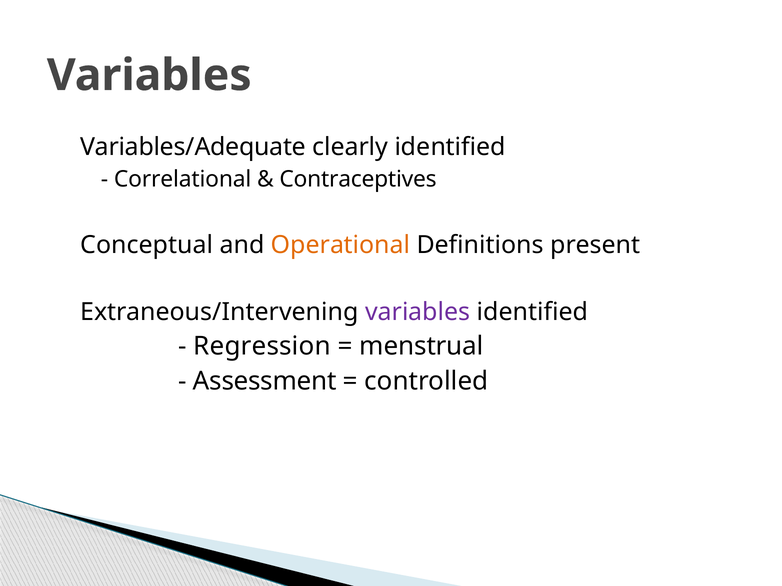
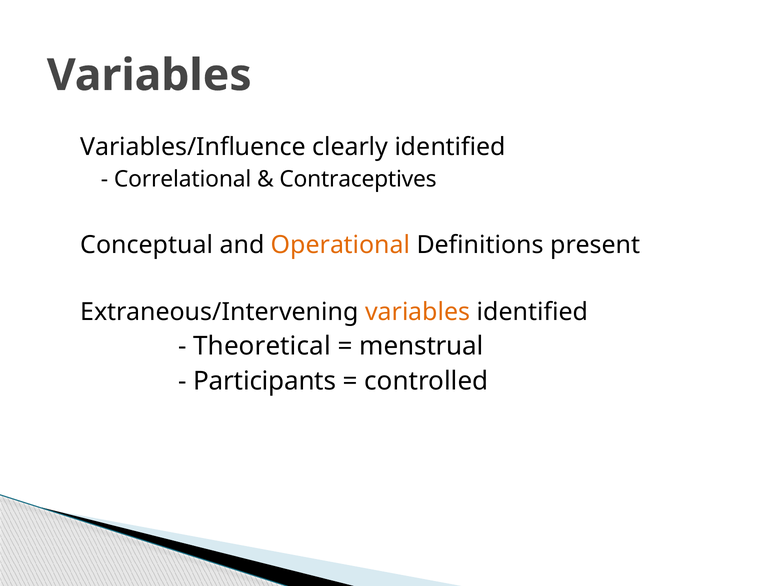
Variables/Adequate: Variables/Adequate -> Variables/Influence
variables at (418, 312) colour: purple -> orange
Regression: Regression -> Theoretical
Assessment: Assessment -> Participants
